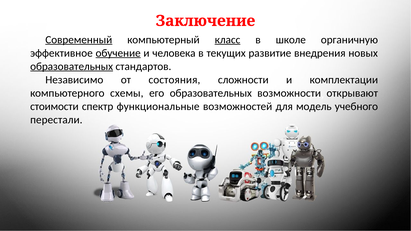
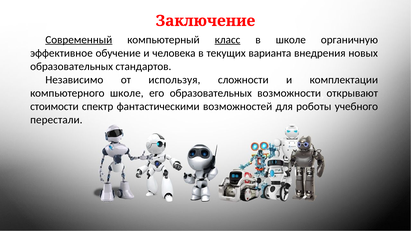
обучение underline: present -> none
развитие: развитие -> варианта
образовательных at (72, 66) underline: present -> none
состояния: состояния -> используя
компьютерного схемы: схемы -> школе
функциональные: функциональные -> фантастическими
модель: модель -> роботы
